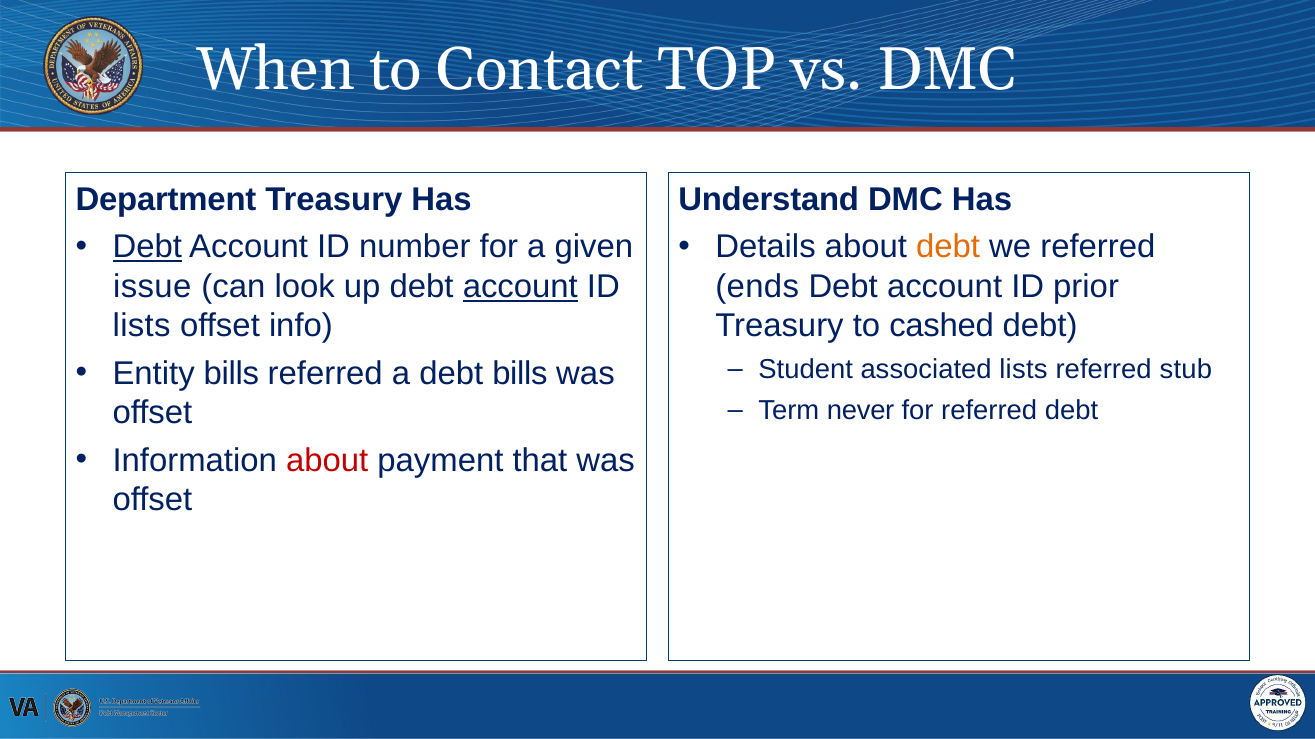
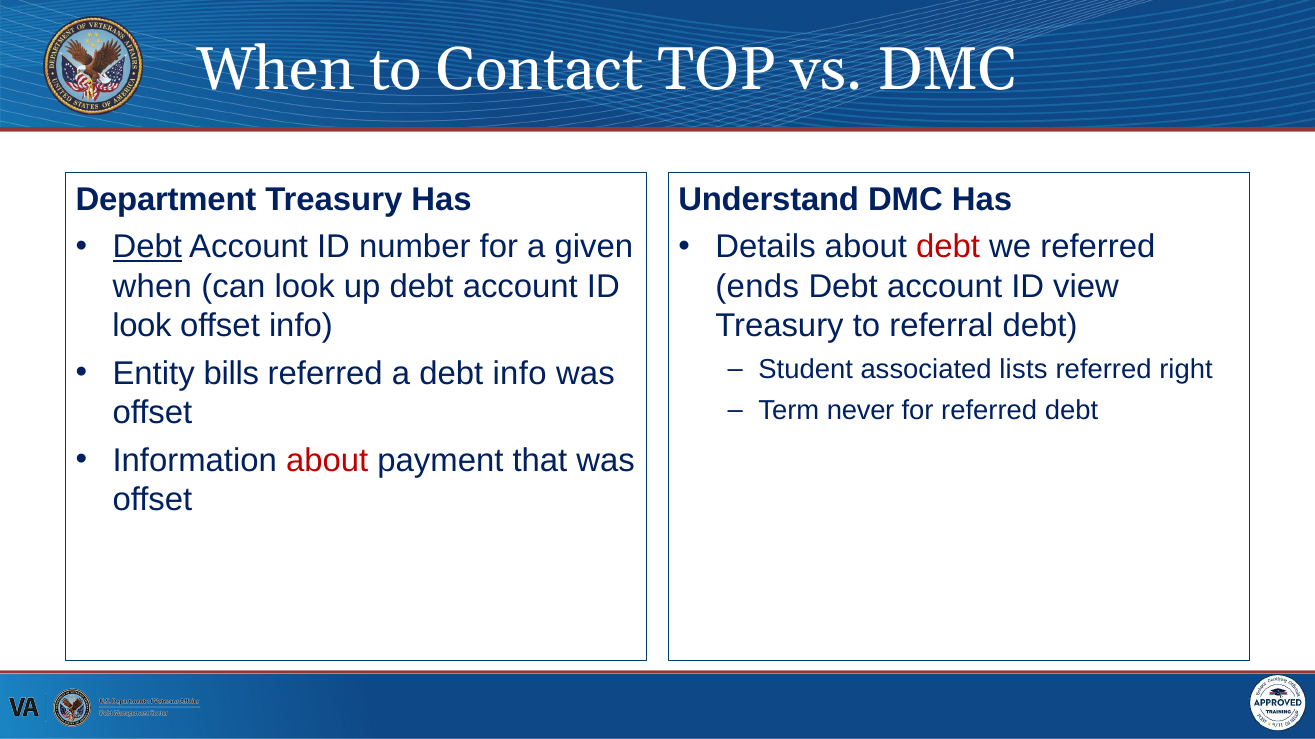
debt at (948, 247) colour: orange -> red
issue at (152, 287): issue -> when
account at (520, 287) underline: present -> none
prior: prior -> view
lists at (142, 326): lists -> look
cashed: cashed -> referral
stub: stub -> right
debt bills: bills -> info
